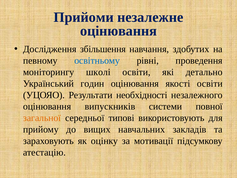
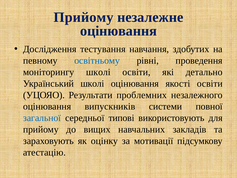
Прийоми at (84, 17): Прийоми -> Прийому
збільшення: збільшення -> тестування
Український годин: годин -> школі
необхідності: необхідності -> проблемних
загальної colour: orange -> blue
